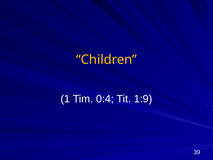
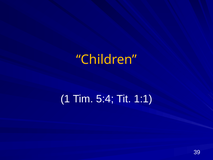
0:4: 0:4 -> 5:4
1:9: 1:9 -> 1:1
